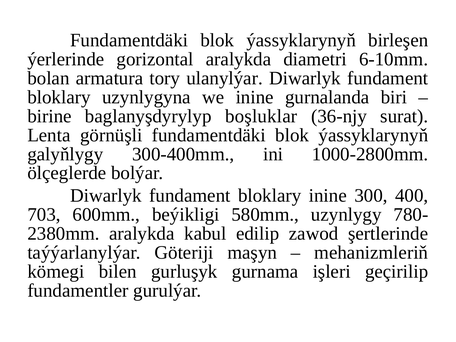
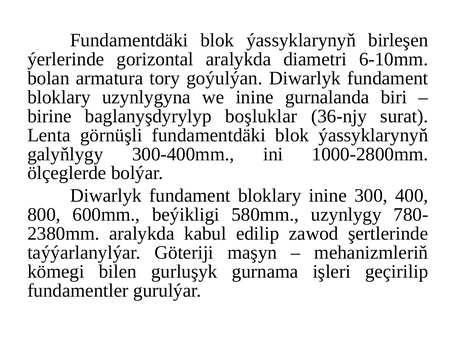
ulanylýar: ulanylýar -> goýulýan
703: 703 -> 800
